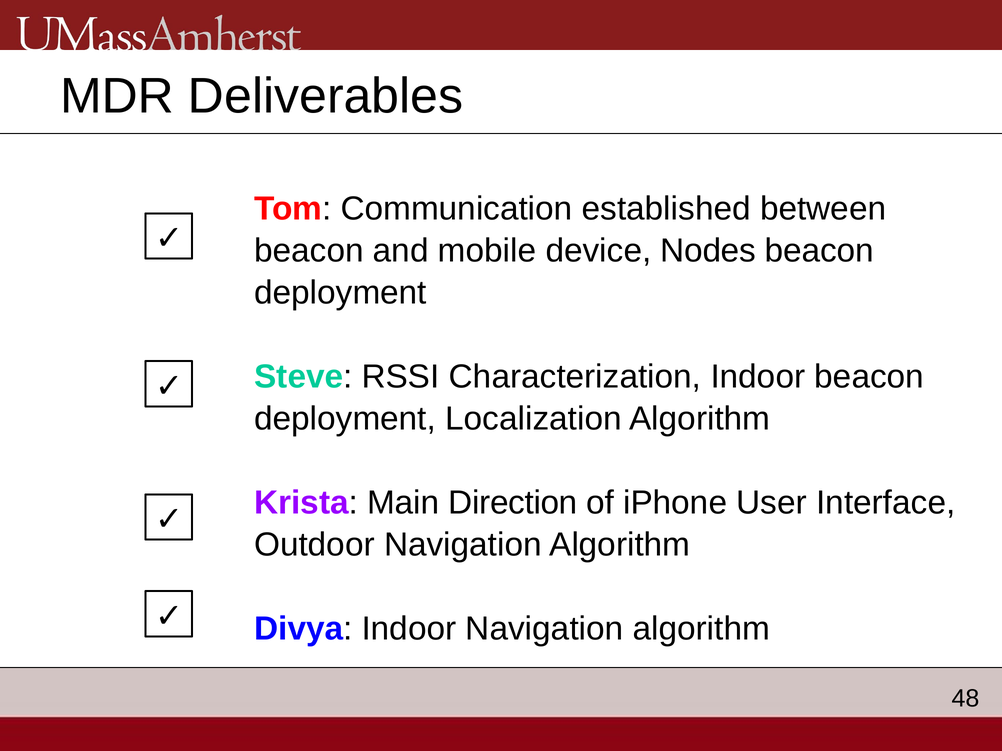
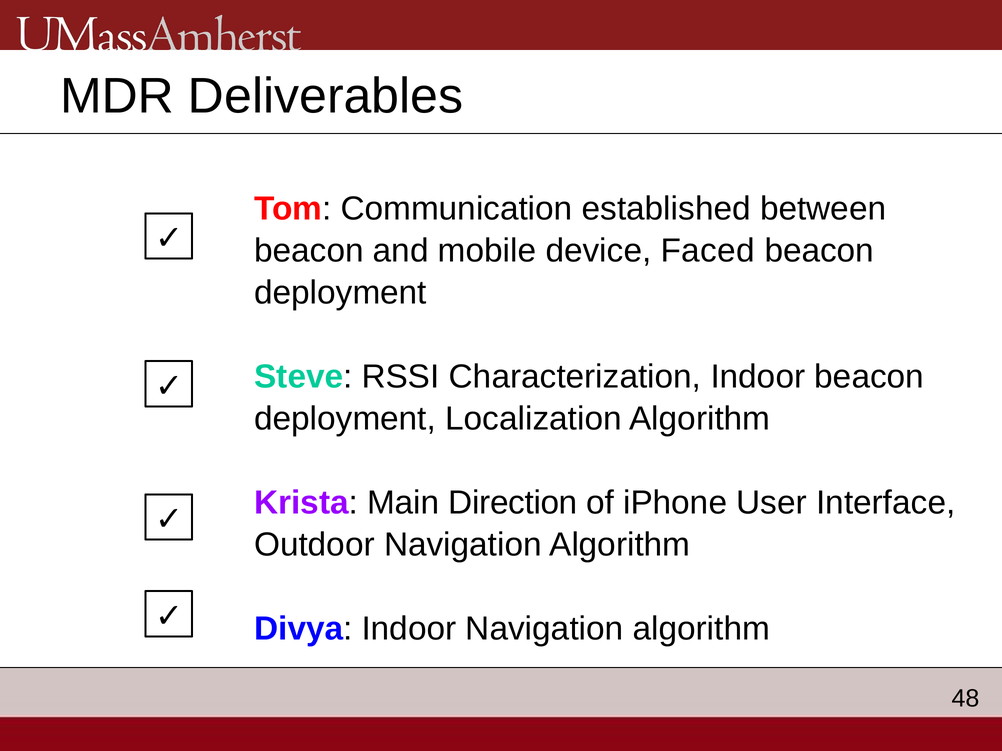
Nodes: Nodes -> Faced
